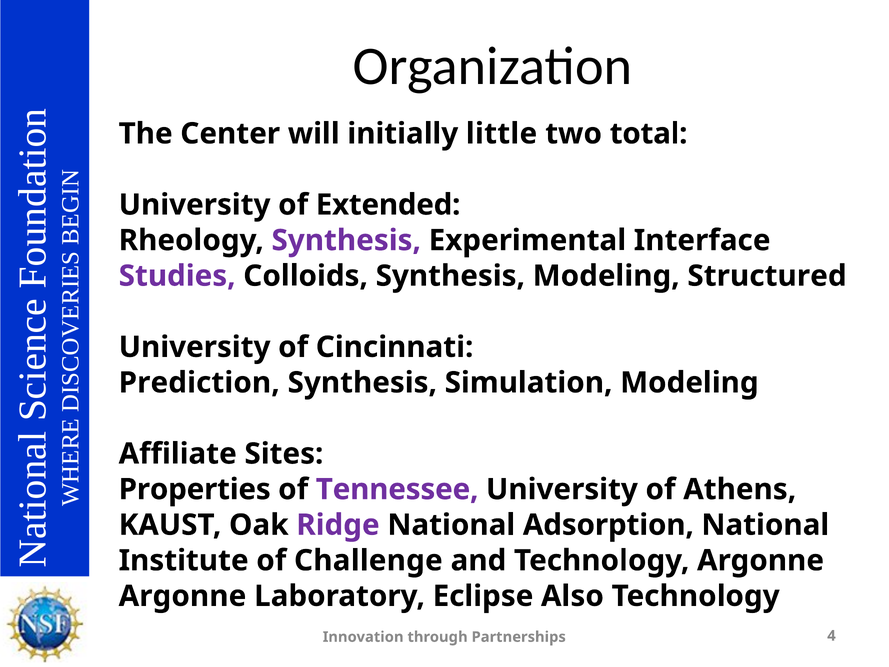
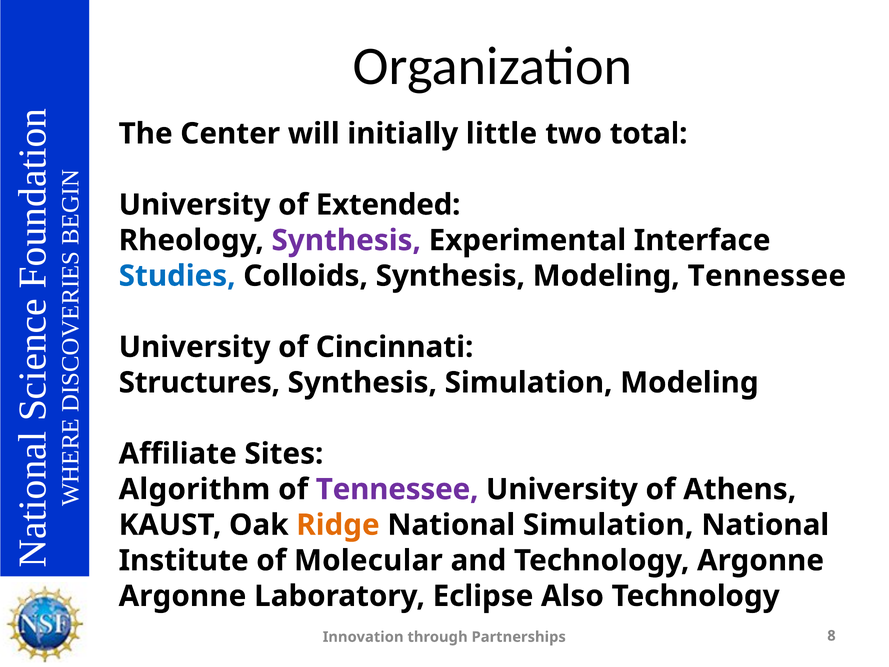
Studies colour: purple -> blue
Modeling Structured: Structured -> Tennessee
Prediction: Prediction -> Structures
Properties: Properties -> Algorithm
Ridge colour: purple -> orange
National Adsorption: Adsorption -> Simulation
Challenge: Challenge -> Molecular
4: 4 -> 8
